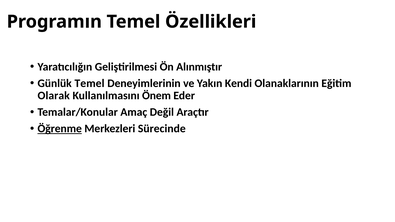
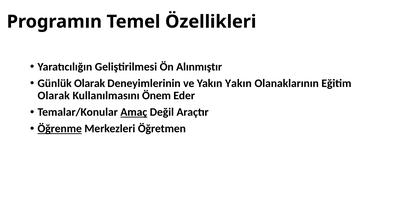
Günlük Temel: Temel -> Olarak
Yakın Kendi: Kendi -> Yakın
Amaç underline: none -> present
Sürecinde: Sürecinde -> Öğretmen
